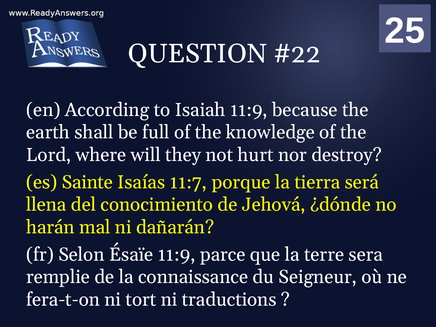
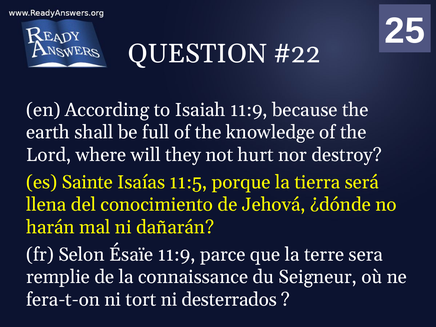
11:7: 11:7 -> 11:5
traductions: traductions -> desterrados
